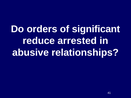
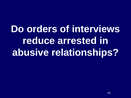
significant: significant -> interviews
